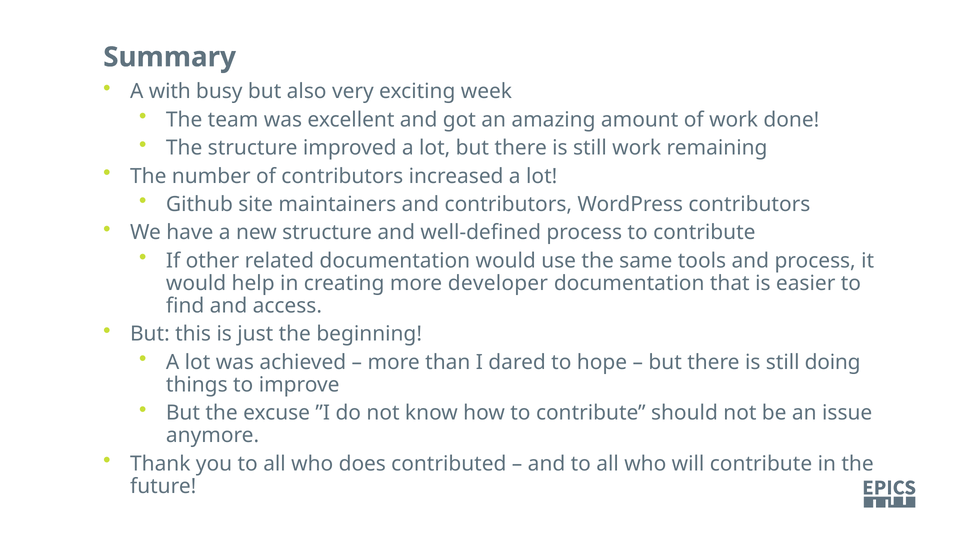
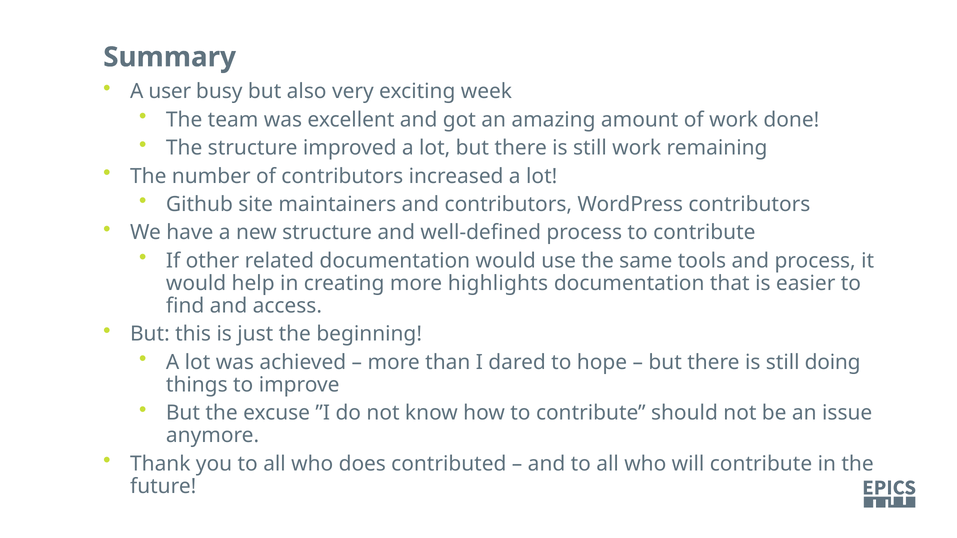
with: with -> user
developer: developer -> highlights
